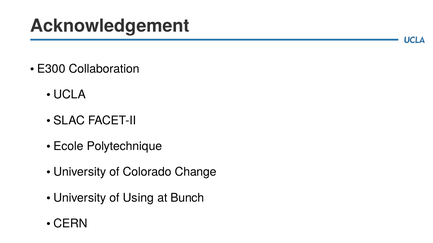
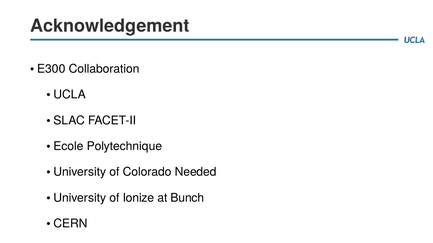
Change: Change -> Needed
Using: Using -> Ionize
